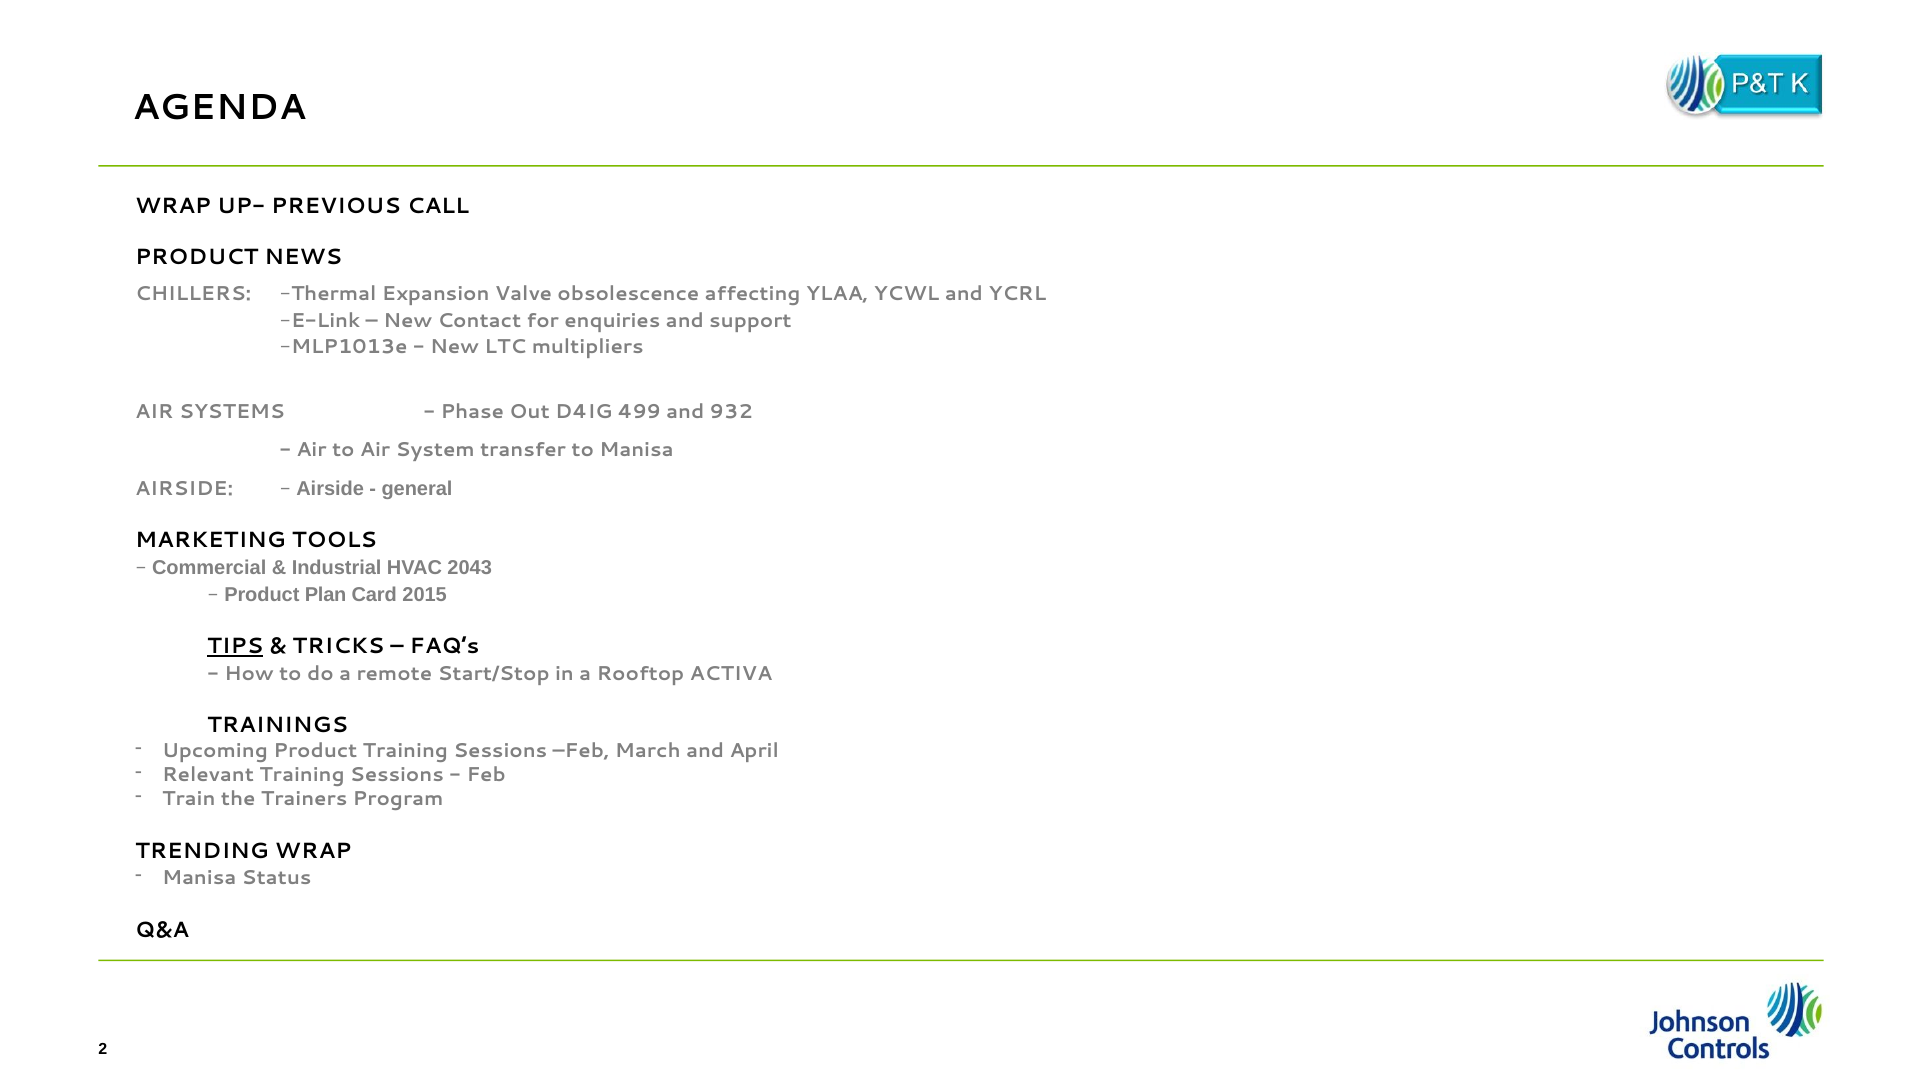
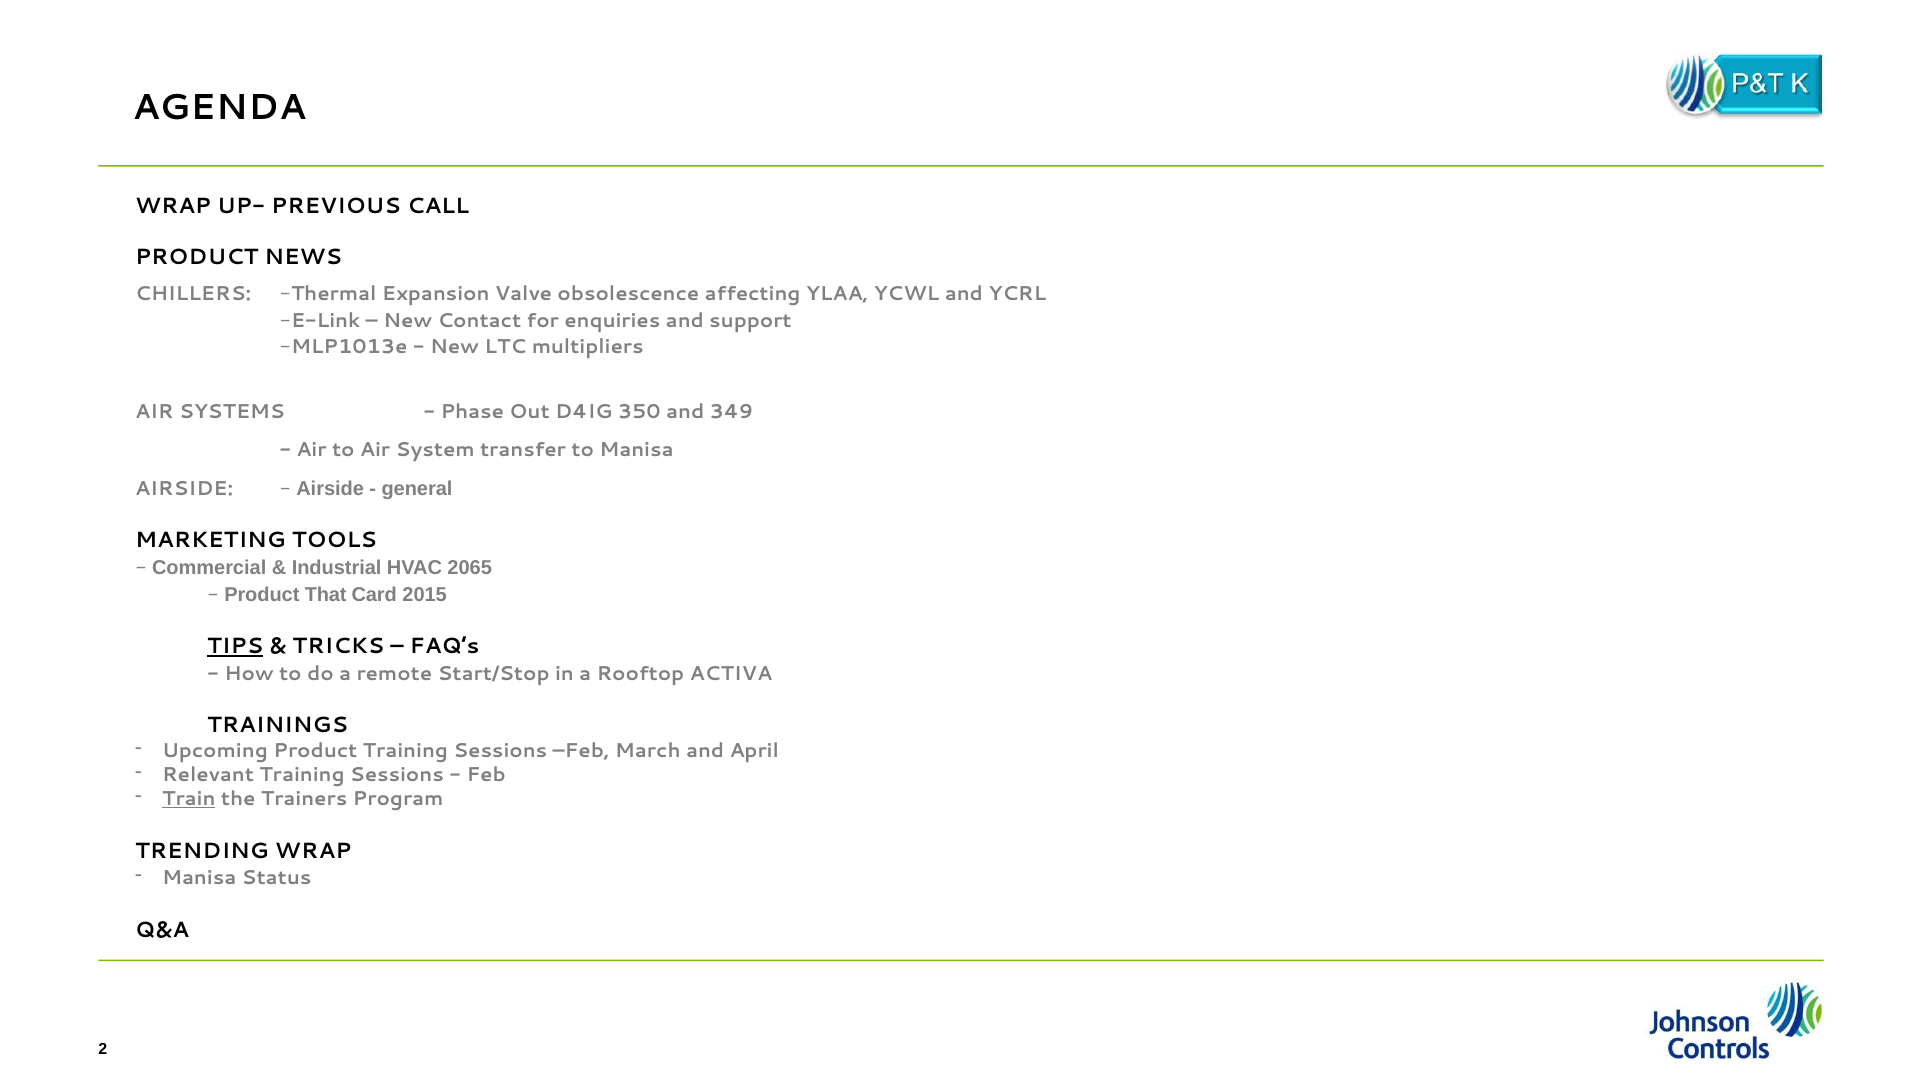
499: 499 -> 350
932: 932 -> 349
2043: 2043 -> 2065
Plan: Plan -> That
Train underline: none -> present
